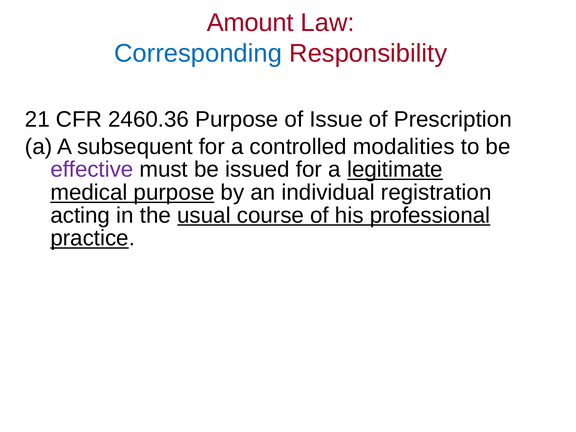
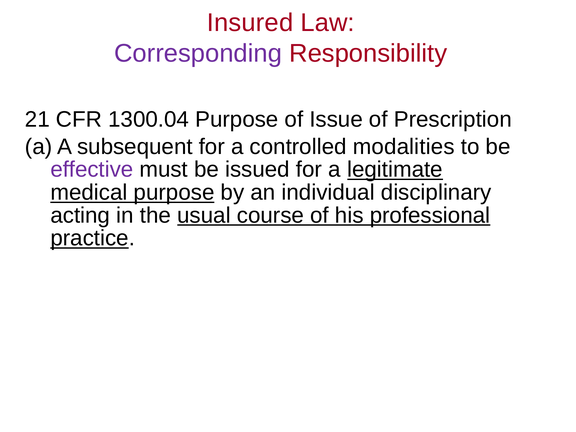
Amount: Amount -> Insured
Corresponding colour: blue -> purple
2460.36: 2460.36 -> 1300.04
registration: registration -> disciplinary
